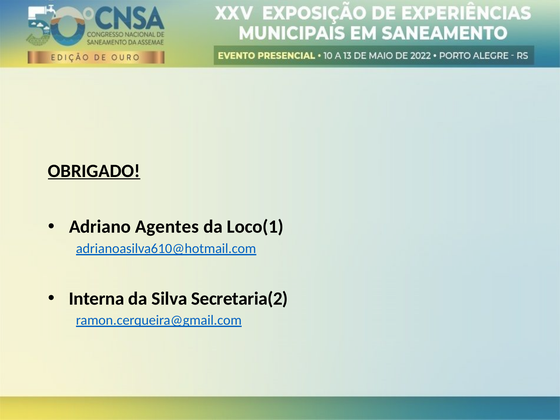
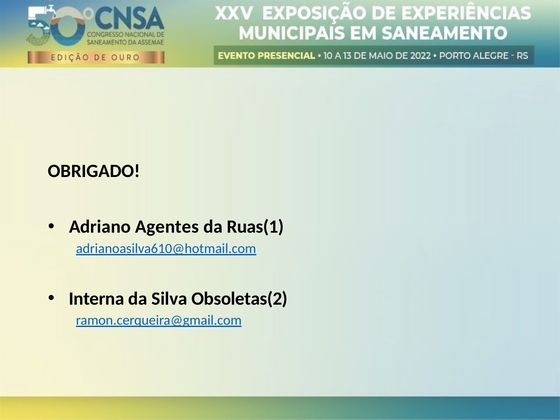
OBRIGADO underline: present -> none
Loco(1: Loco(1 -> Ruas(1
Secretaria(2: Secretaria(2 -> Obsoletas(2
